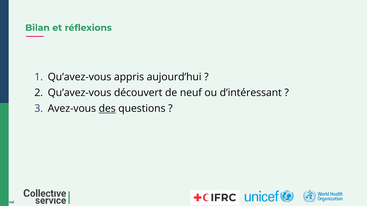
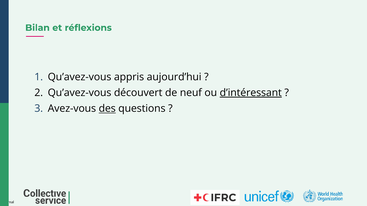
d’intéressant underline: none -> present
